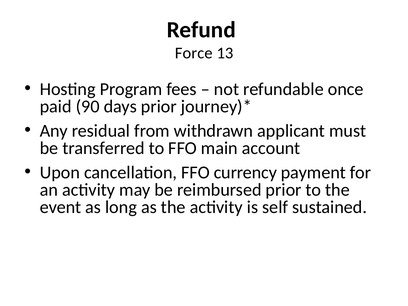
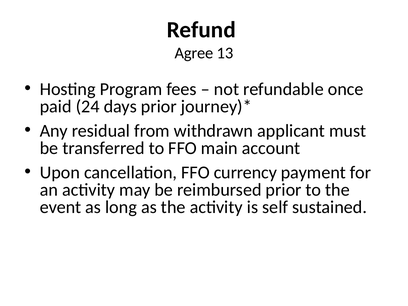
Force: Force -> Agree
90: 90 -> 24
